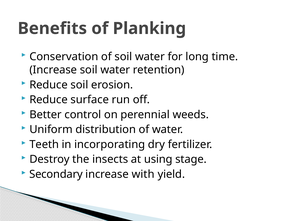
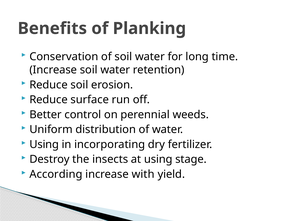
Teeth at (44, 145): Teeth -> Using
Secondary: Secondary -> According
